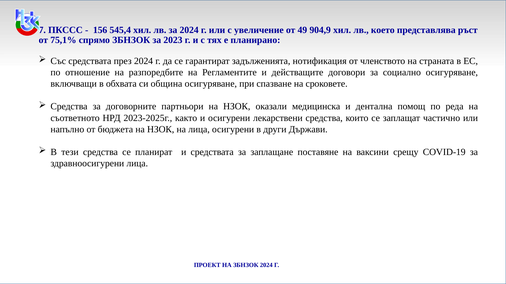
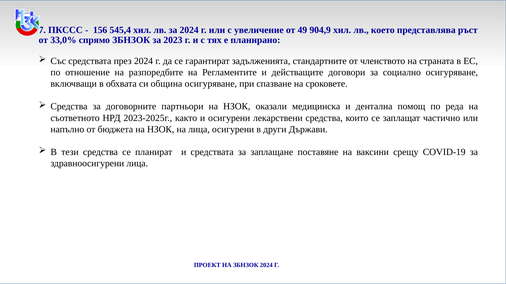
75,1%: 75,1% -> 33,0%
нотификация: нотификация -> стандартните
